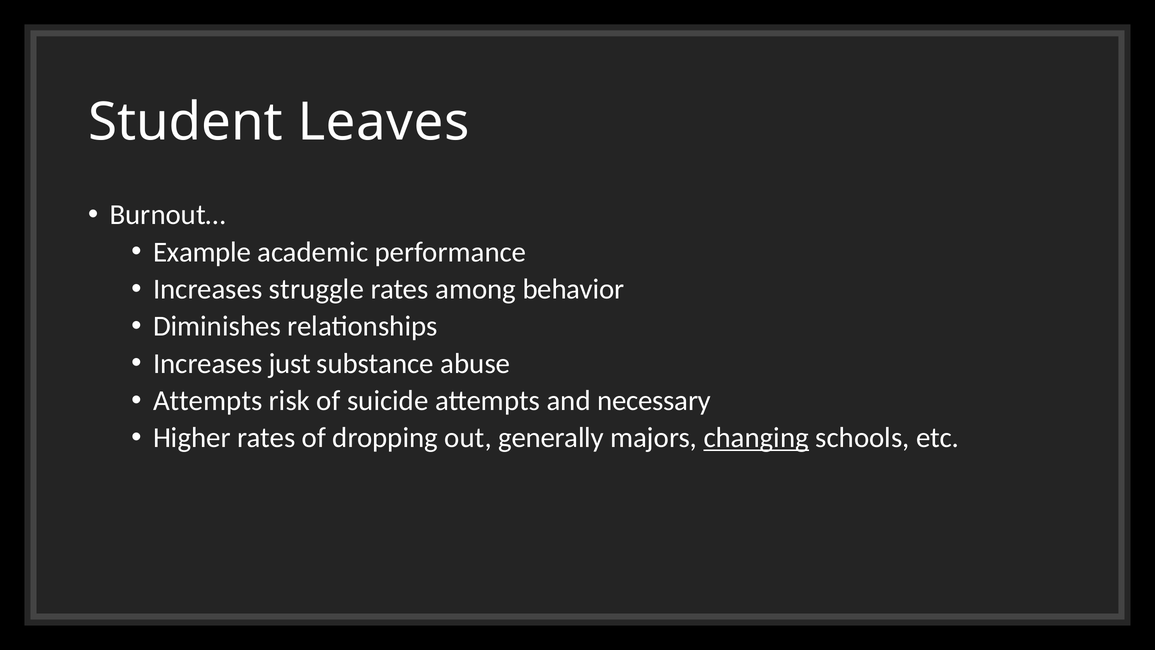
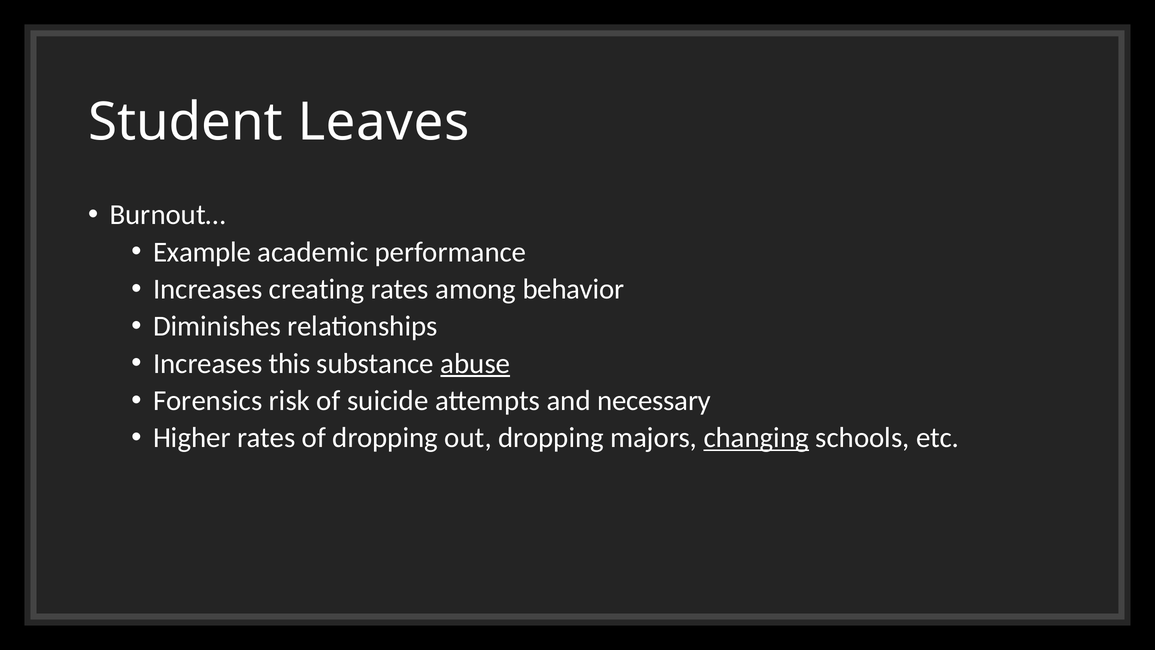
struggle: struggle -> creating
just: just -> this
abuse underline: none -> present
Attempts at (208, 401): Attempts -> Forensics
out generally: generally -> dropping
